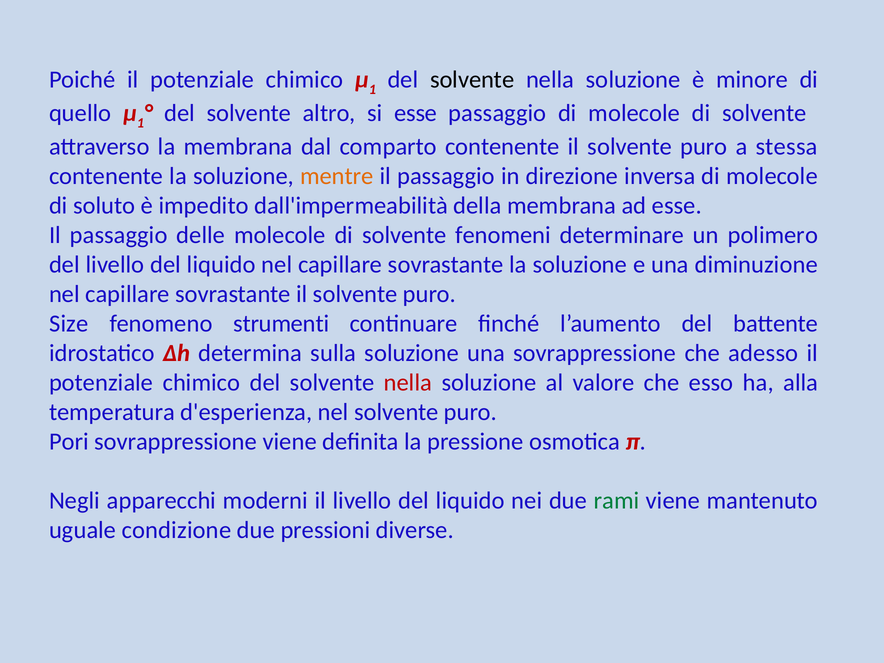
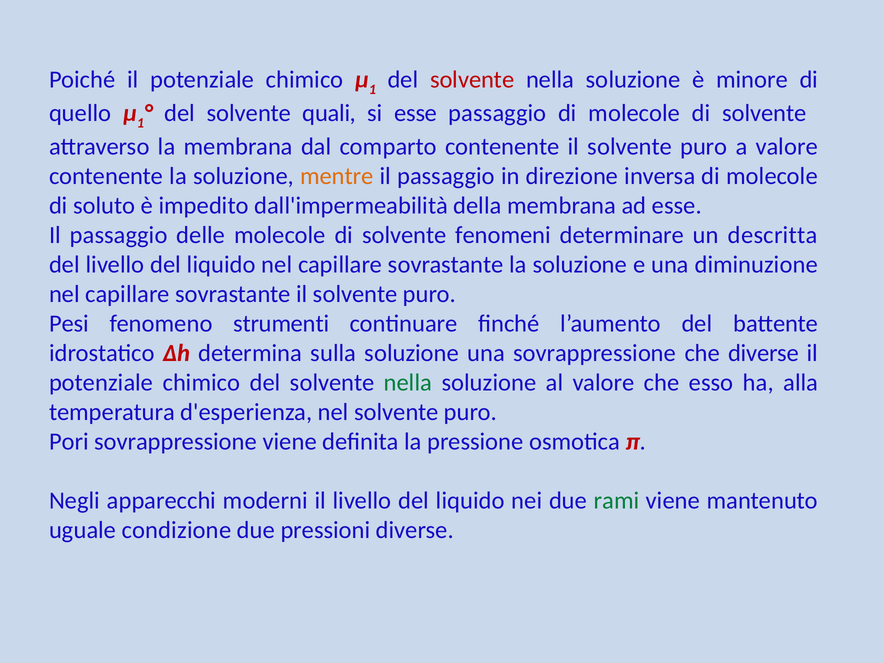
solvente at (472, 80) colour: black -> red
altro: altro -> quali
a stessa: stessa -> valore
polimero: polimero -> descritta
Size: Size -> Pesi
che adesso: adesso -> diverse
nella at (408, 383) colour: red -> green
